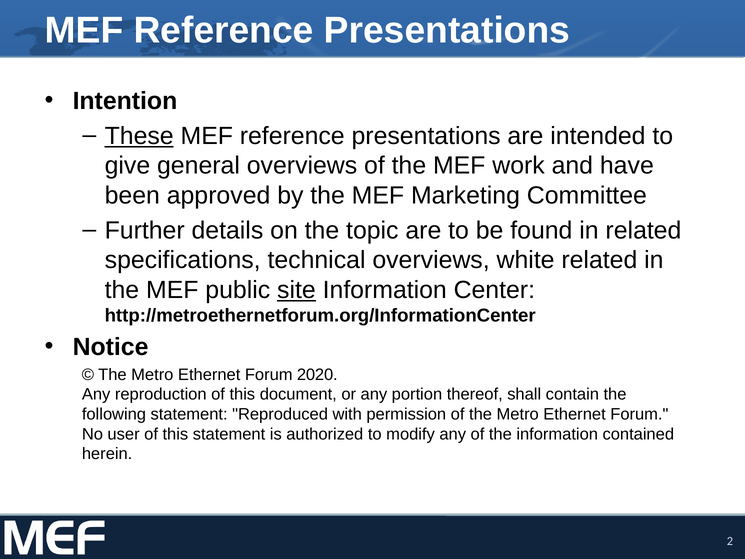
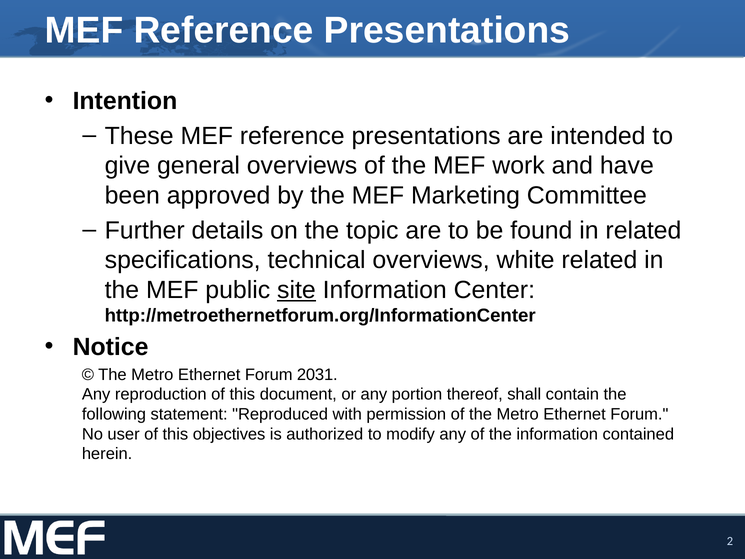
These underline: present -> none
2020: 2020 -> 2031
this statement: statement -> objectives
